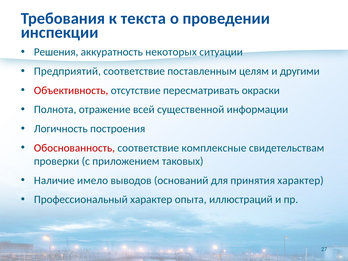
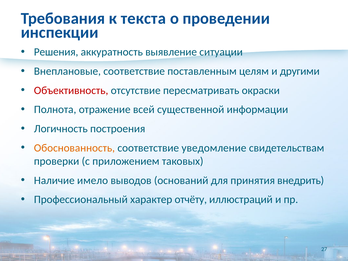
некоторых: некоторых -> выявление
Предприятий: Предприятий -> Внеплановые
Обоснованность colour: red -> orange
комплексные: комплексные -> уведомление
принятия характер: характер -> внедрить
опыта: опыта -> отчёту
